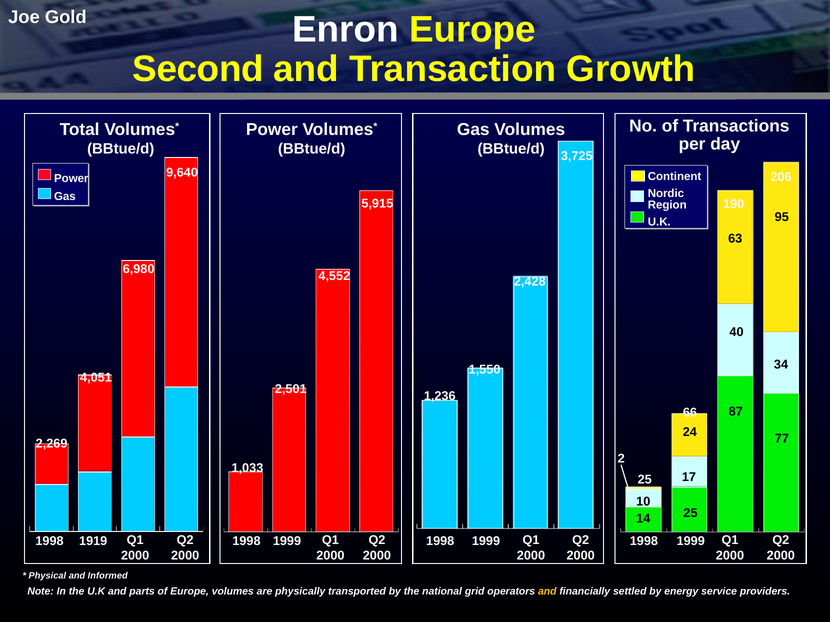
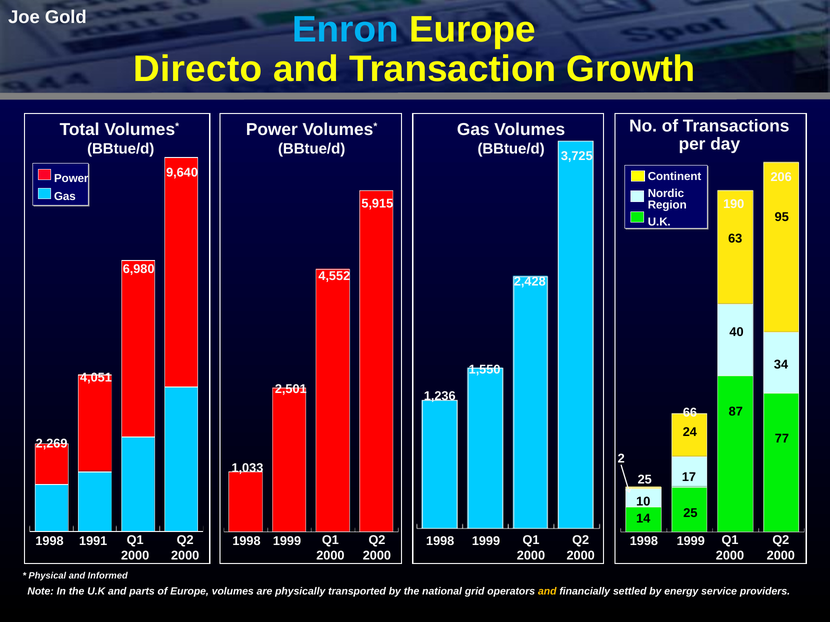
Enron colour: white -> light blue
Second: Second -> Directo
1919: 1919 -> 1991
